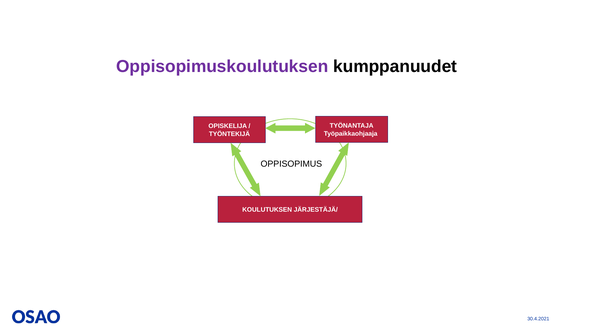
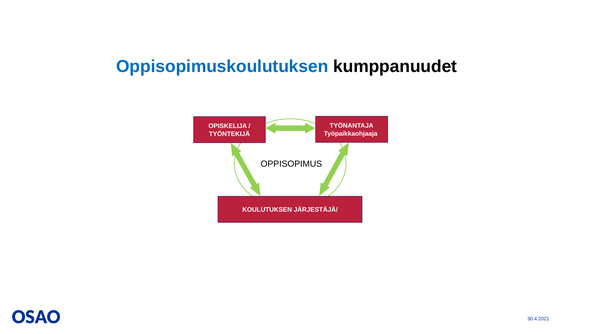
Oppisopimuskoulutuksen colour: purple -> blue
